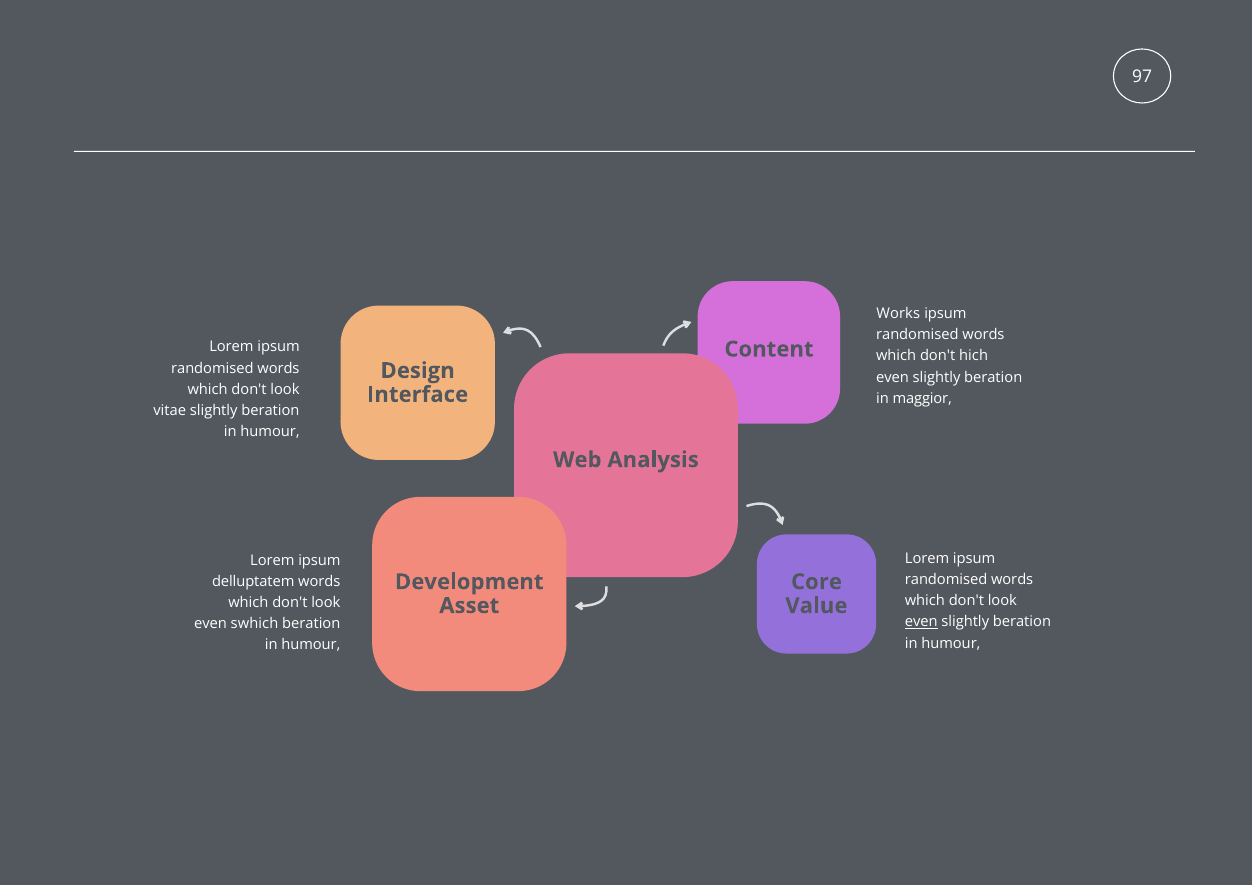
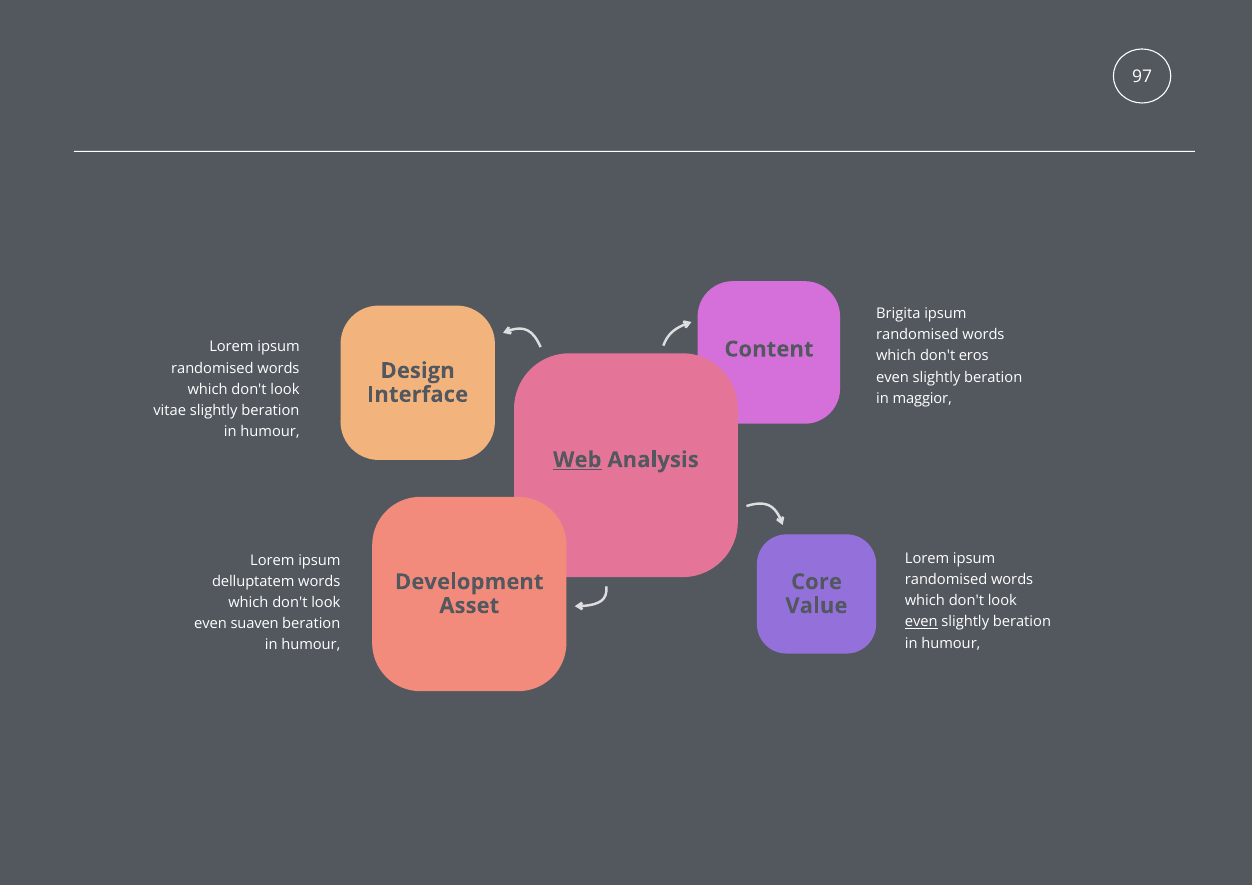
Works: Works -> Brigita
hich: hich -> eros
Web underline: none -> present
swhich: swhich -> suaven
